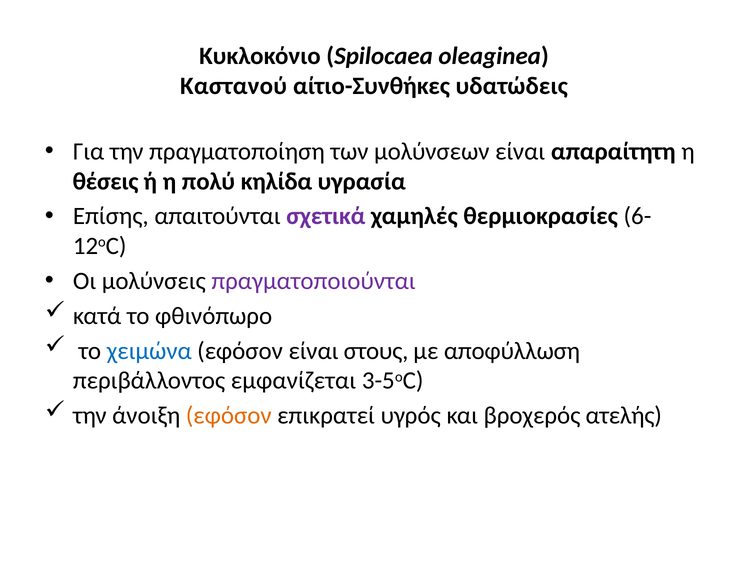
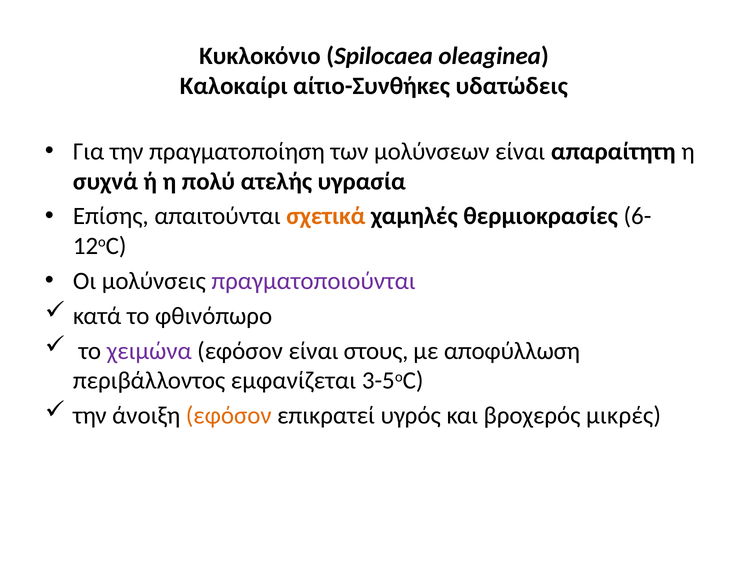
Καστανού: Καστανού -> Καλοκαίρι
θέσεις: θέσεις -> συχνά
κηλίδα: κηλίδα -> ατελής
σχετικά colour: purple -> orange
χειμώνα colour: blue -> purple
ατελής: ατελής -> μικρές
